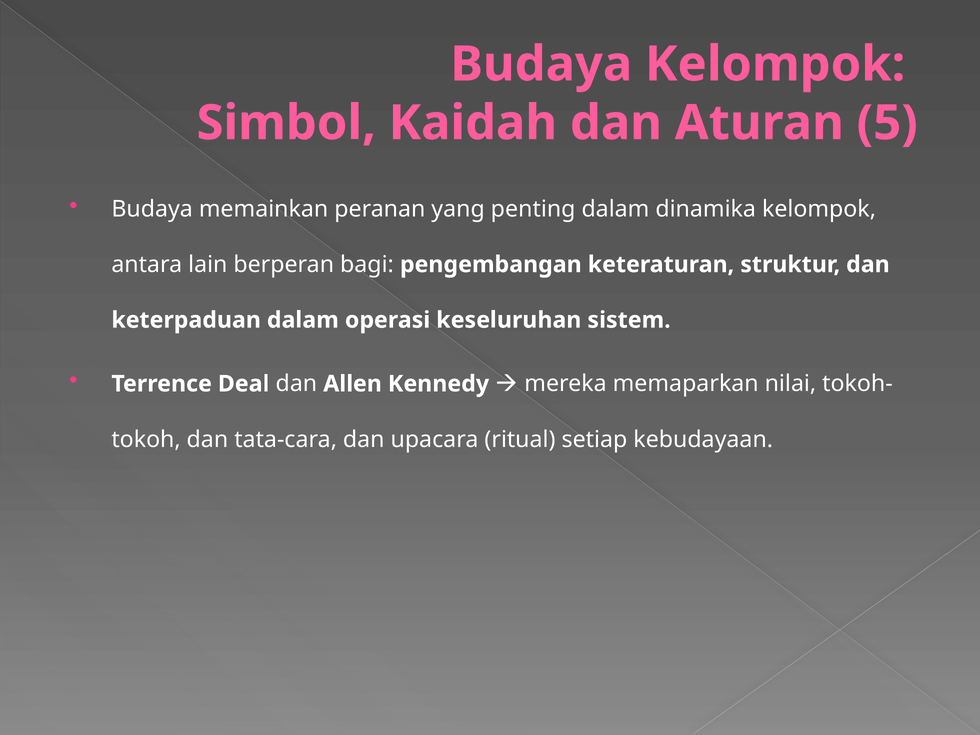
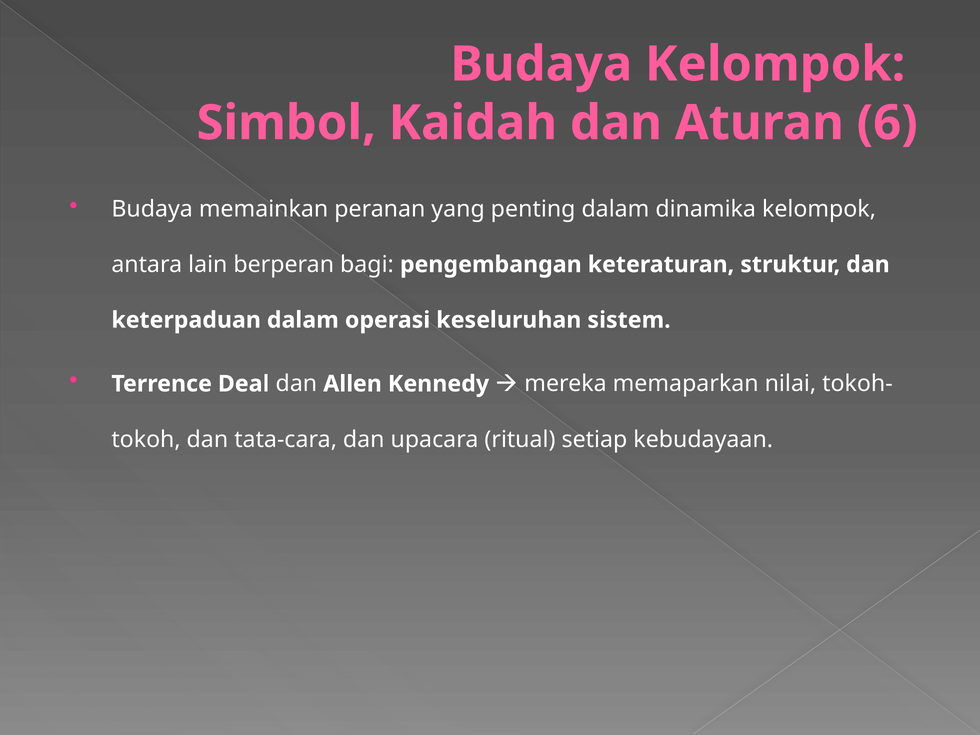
5: 5 -> 6
